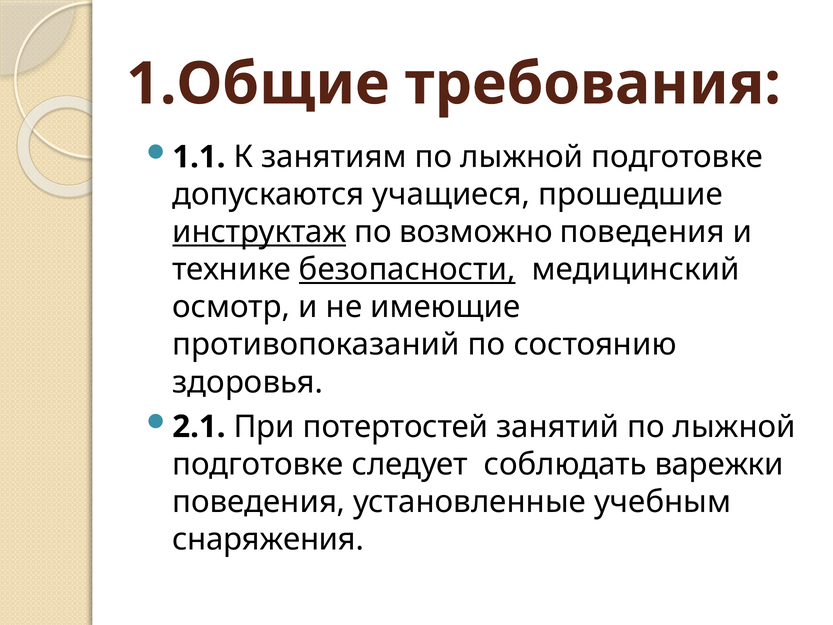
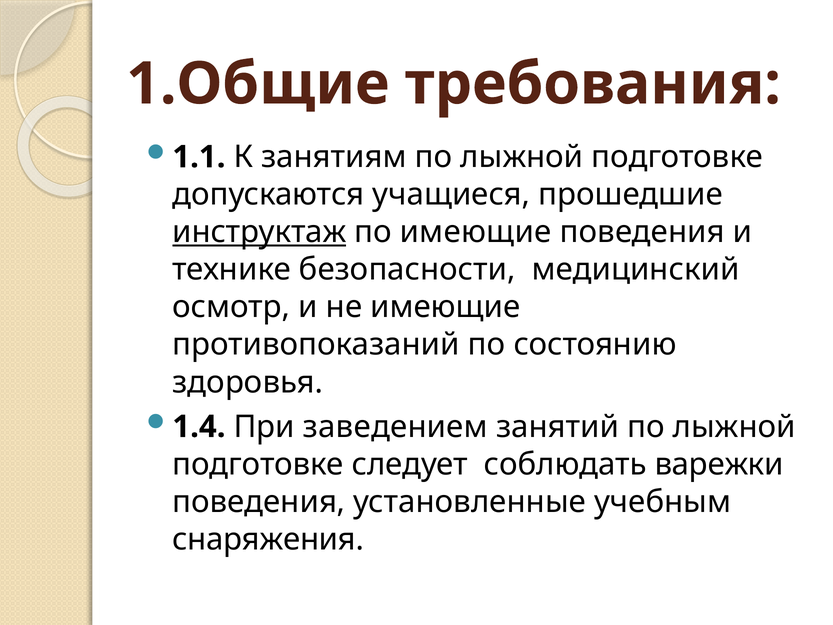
по возможно: возможно -> имеющие
безопасности underline: present -> none
2.1: 2.1 -> 1.4
потертостей: потертостей -> заведением
